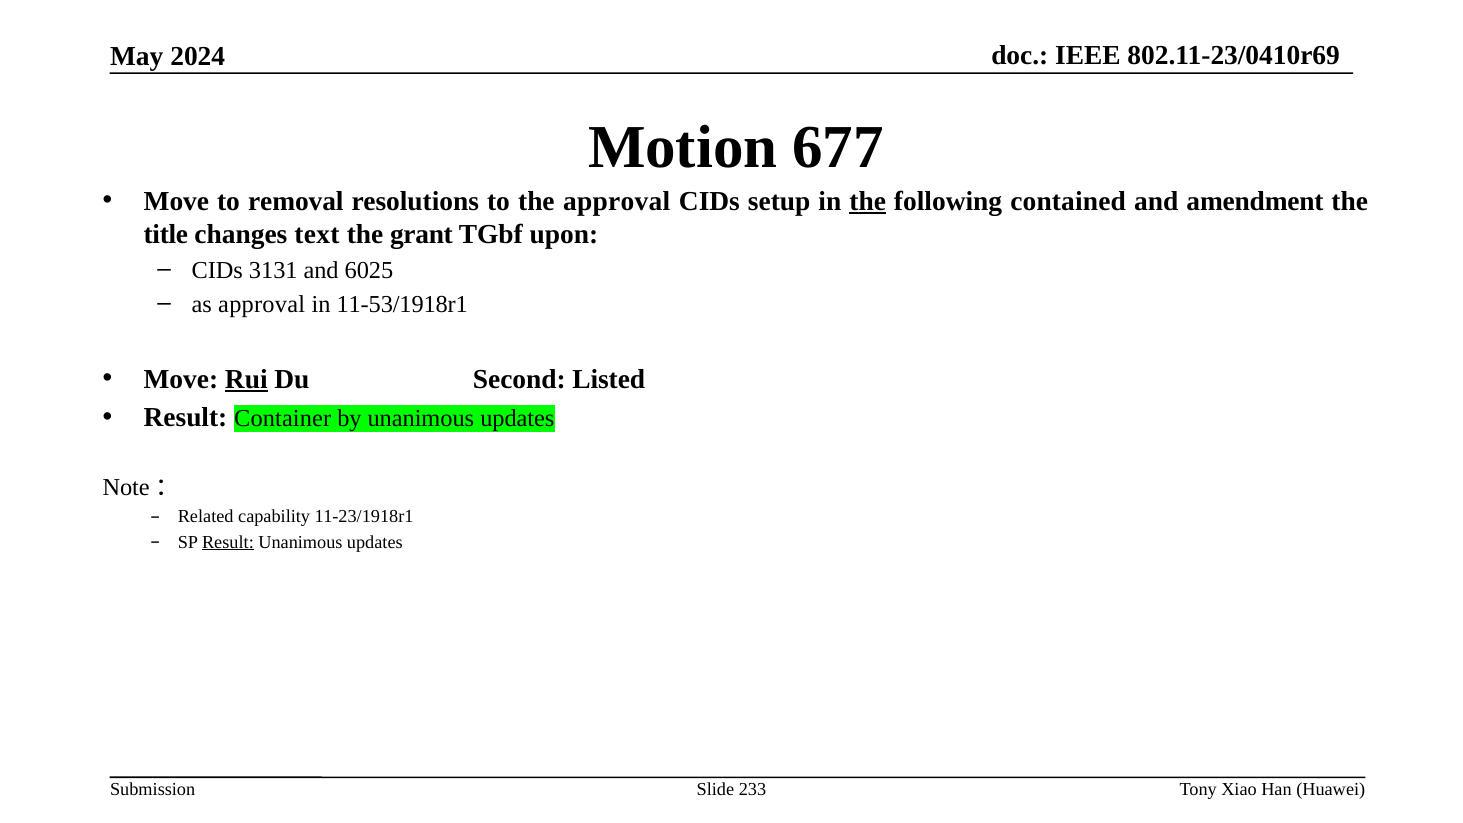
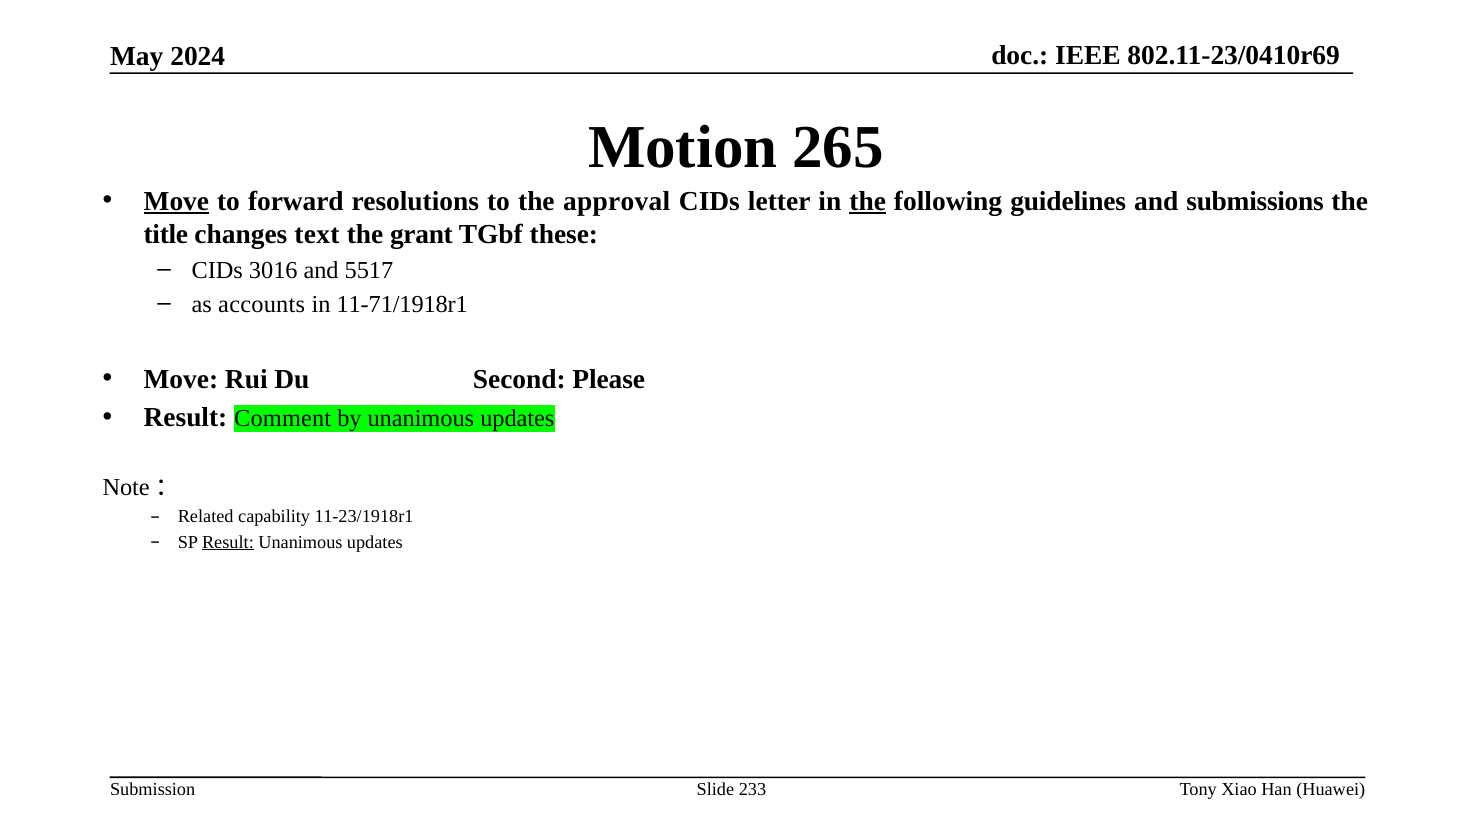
677: 677 -> 265
Move at (176, 201) underline: none -> present
removal: removal -> forward
setup: setup -> letter
contained: contained -> guidelines
amendment: amendment -> submissions
upon: upon -> these
3131: 3131 -> 3016
6025: 6025 -> 5517
as approval: approval -> accounts
11-53/1918r1: 11-53/1918r1 -> 11-71/1918r1
Rui underline: present -> none
Listed: Listed -> Please
Container: Container -> Comment
